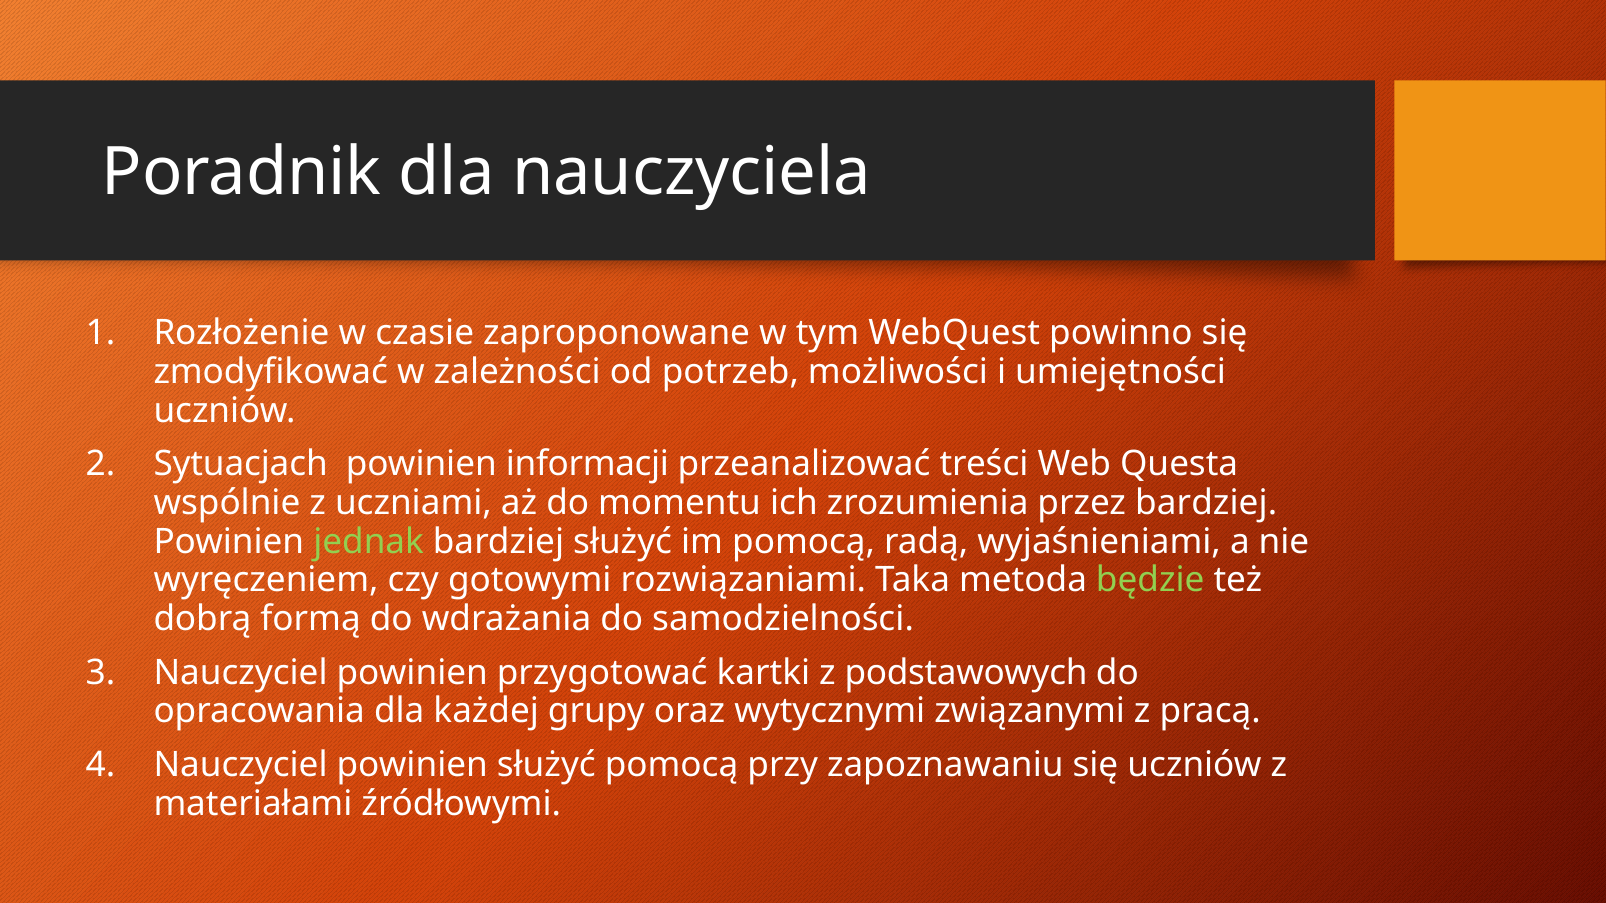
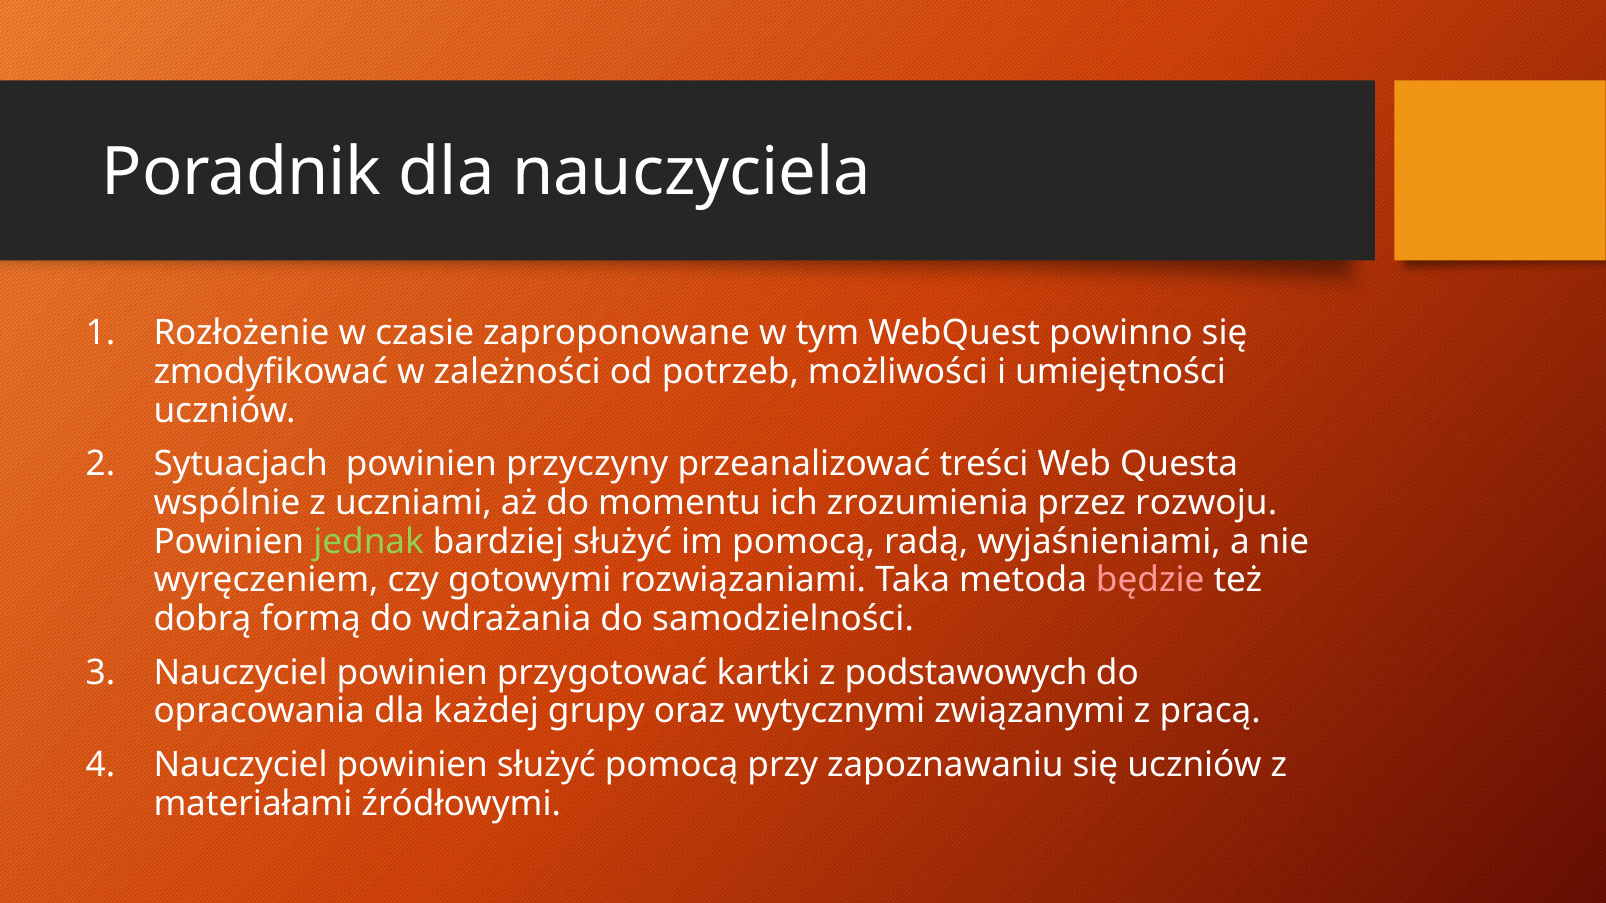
informacji: informacji -> przyczyny
przez bardziej: bardziej -> rozwoju
będzie colour: light green -> pink
